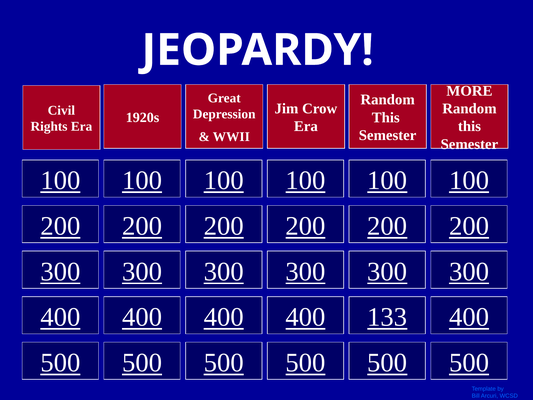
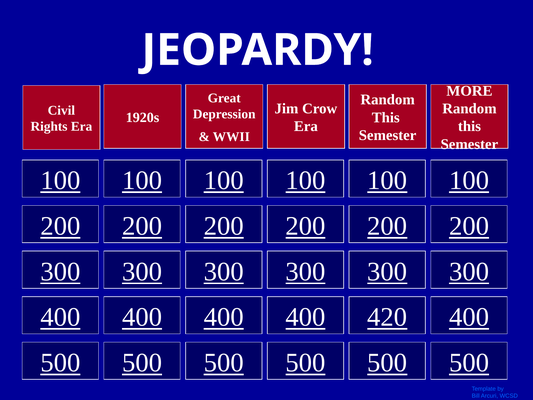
133: 133 -> 420
